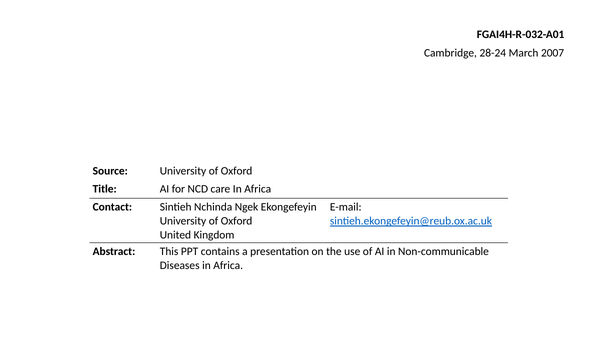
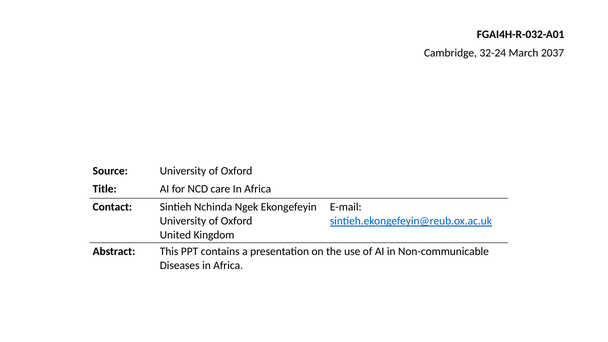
28-24: 28-24 -> 32-24
2007: 2007 -> 2037
